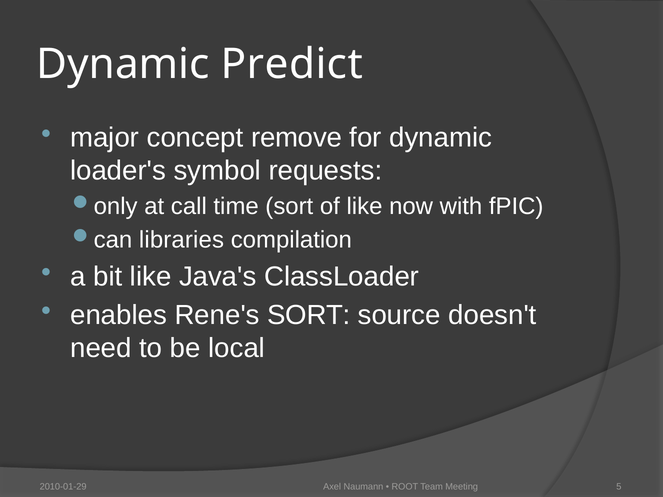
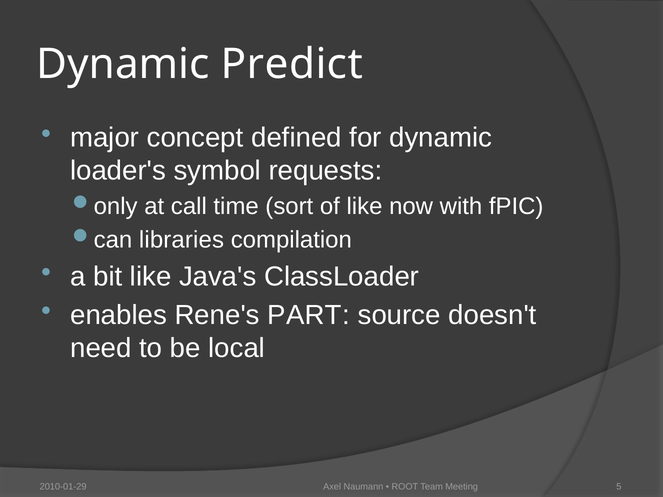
remove: remove -> defined
Rene's SORT: SORT -> PART
